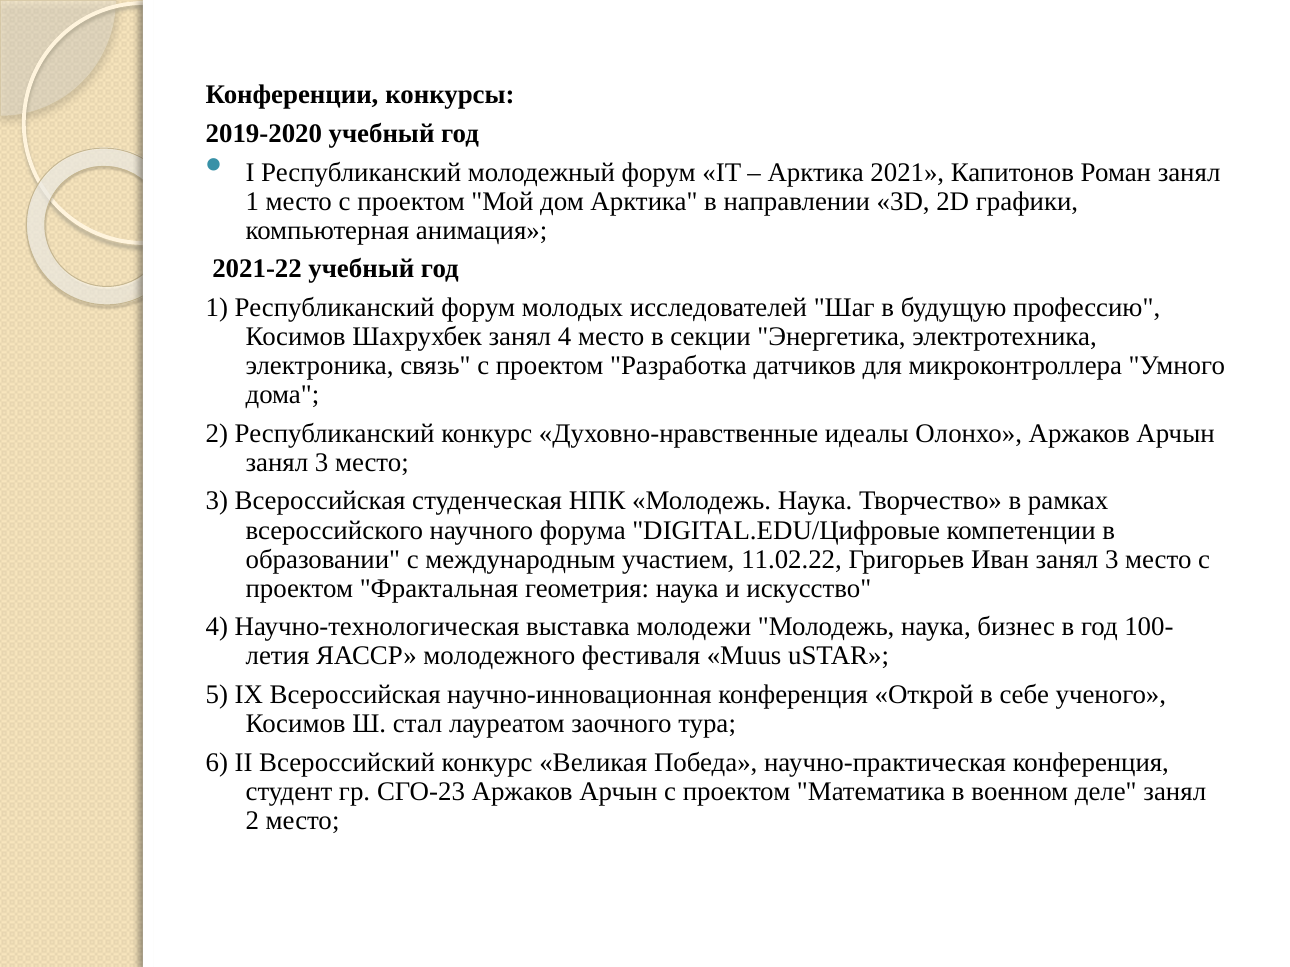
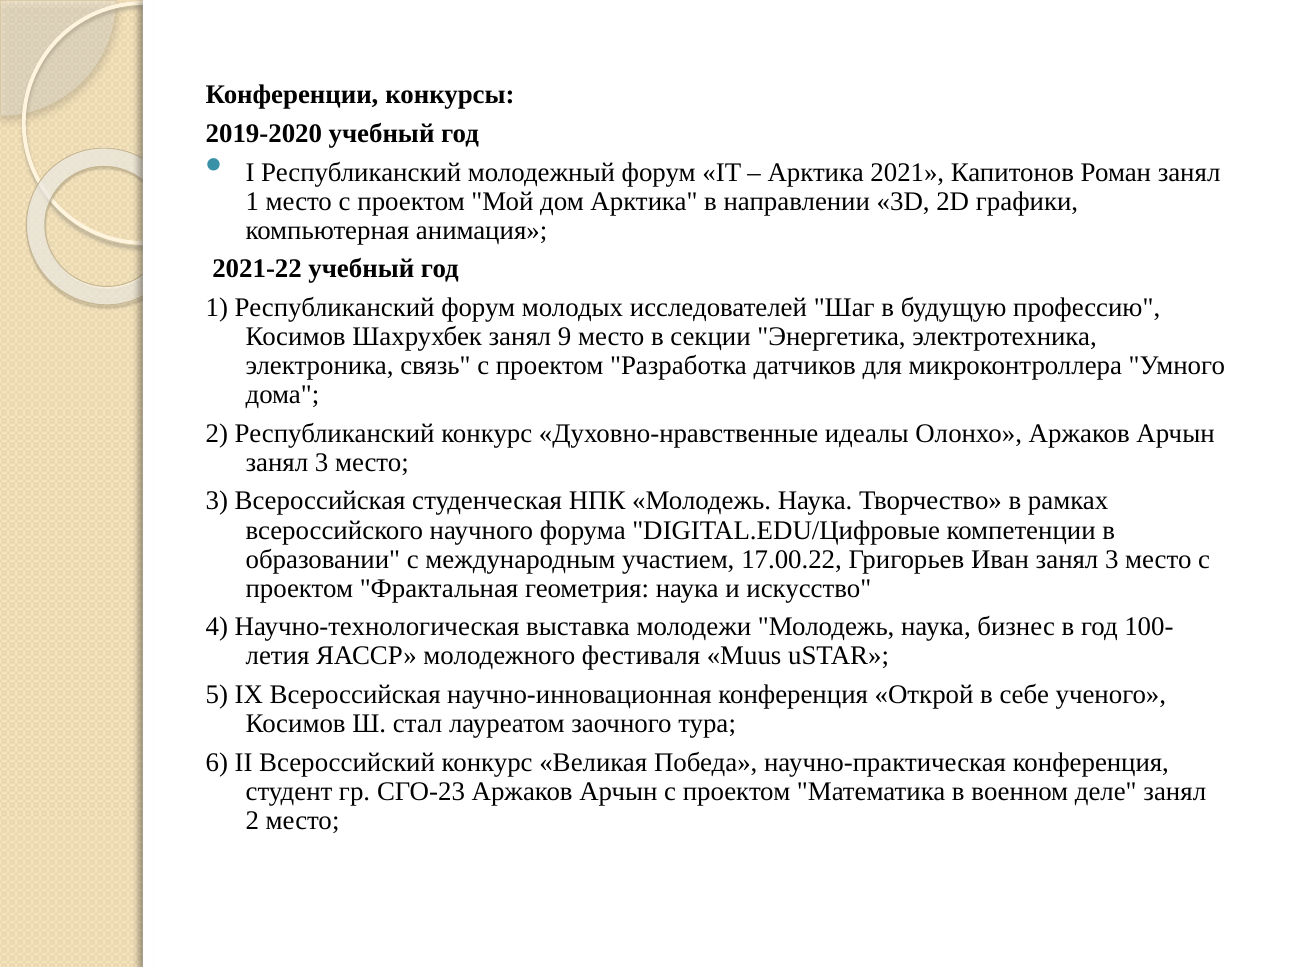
занял 4: 4 -> 9
11.02.22: 11.02.22 -> 17.00.22
